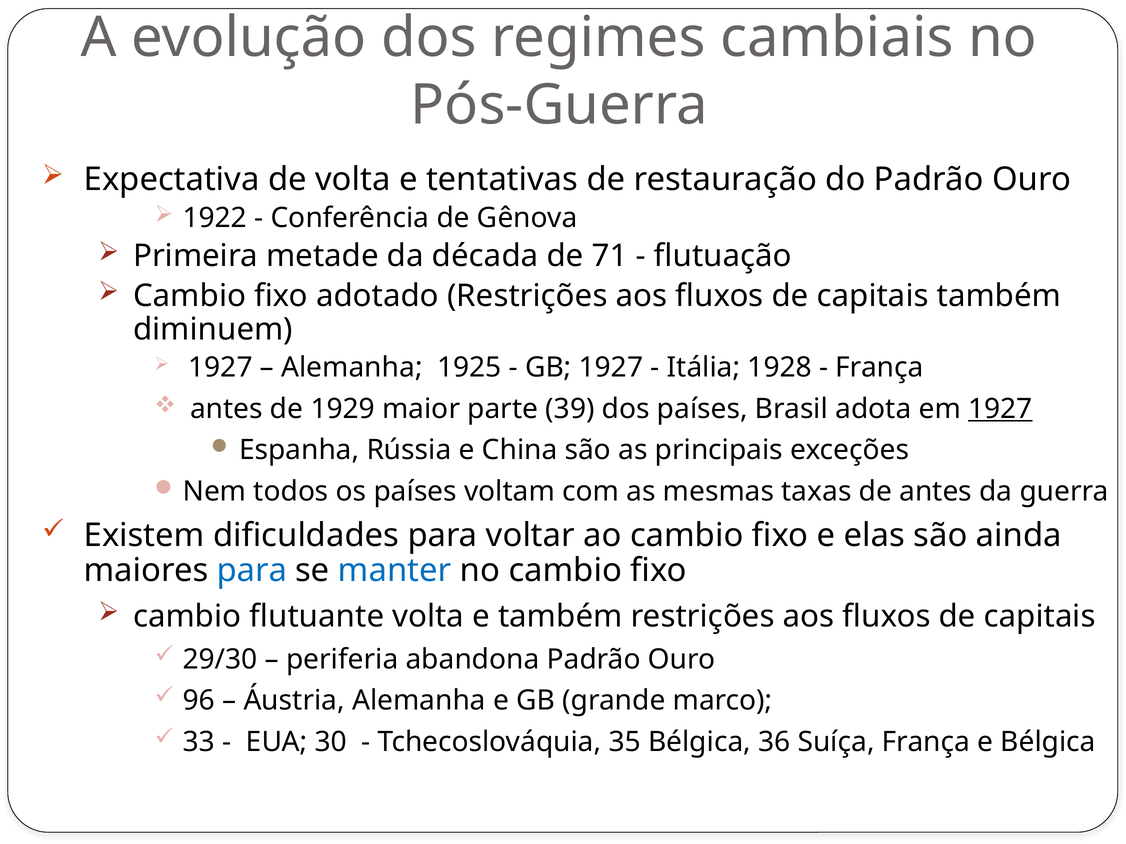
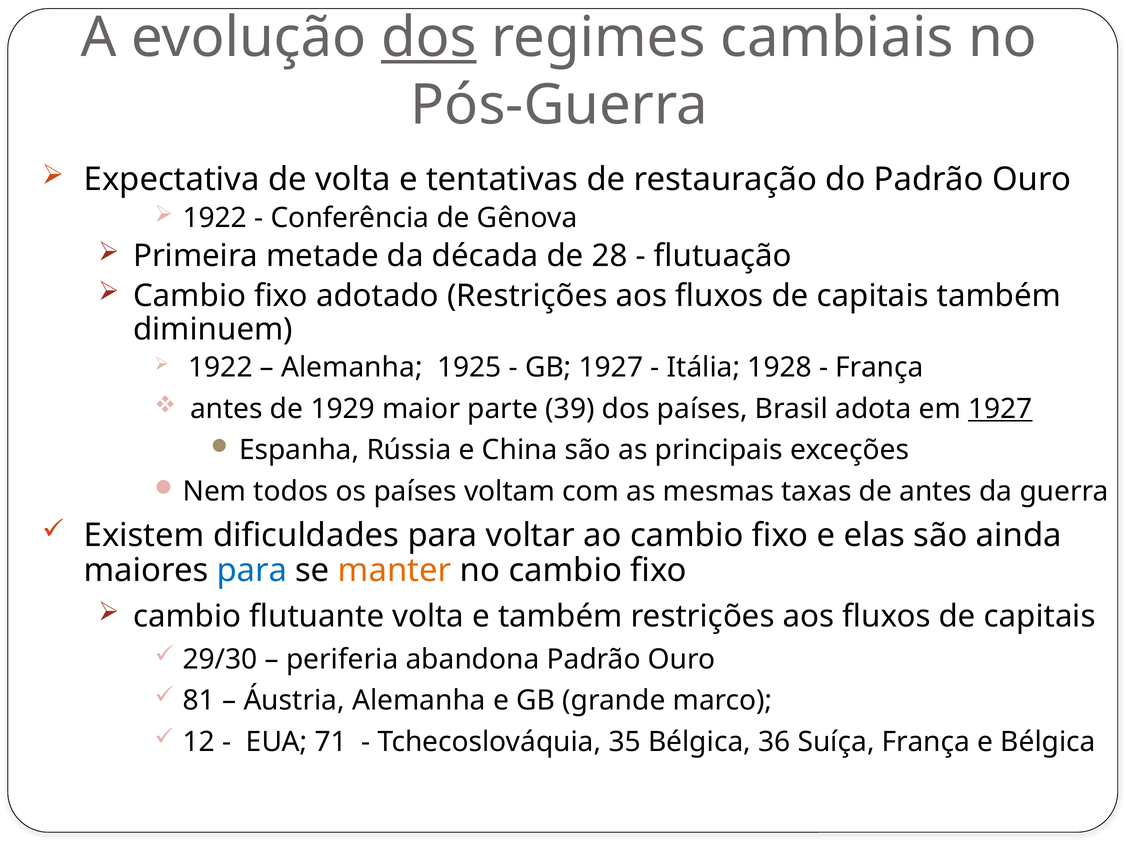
dos at (429, 38) underline: none -> present
71: 71 -> 28
1927 at (221, 368): 1927 -> 1922
manter colour: blue -> orange
96: 96 -> 81
33: 33 -> 12
30: 30 -> 71
